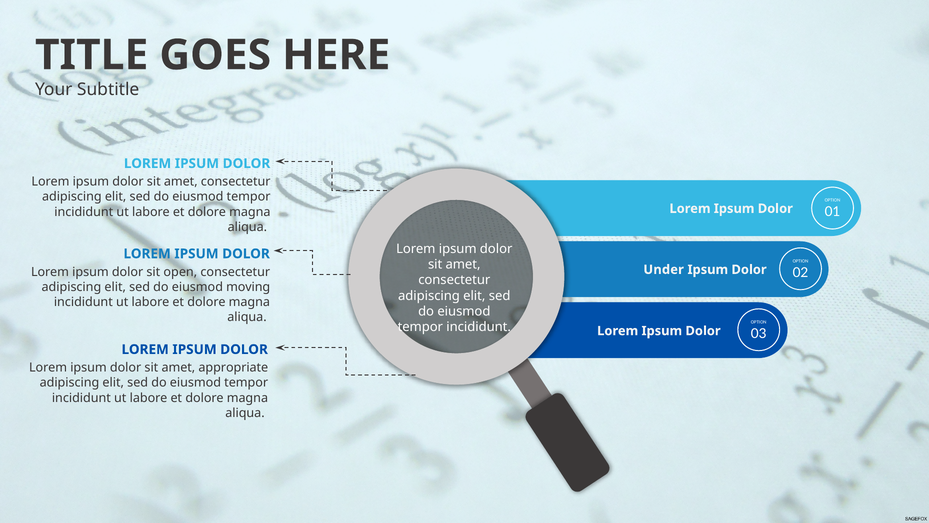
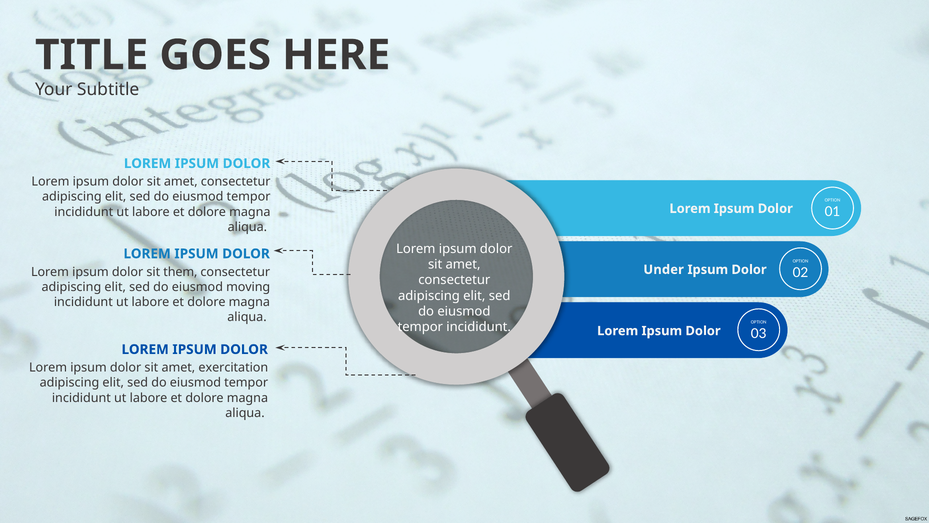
open: open -> them
appropriate: appropriate -> exercitation
